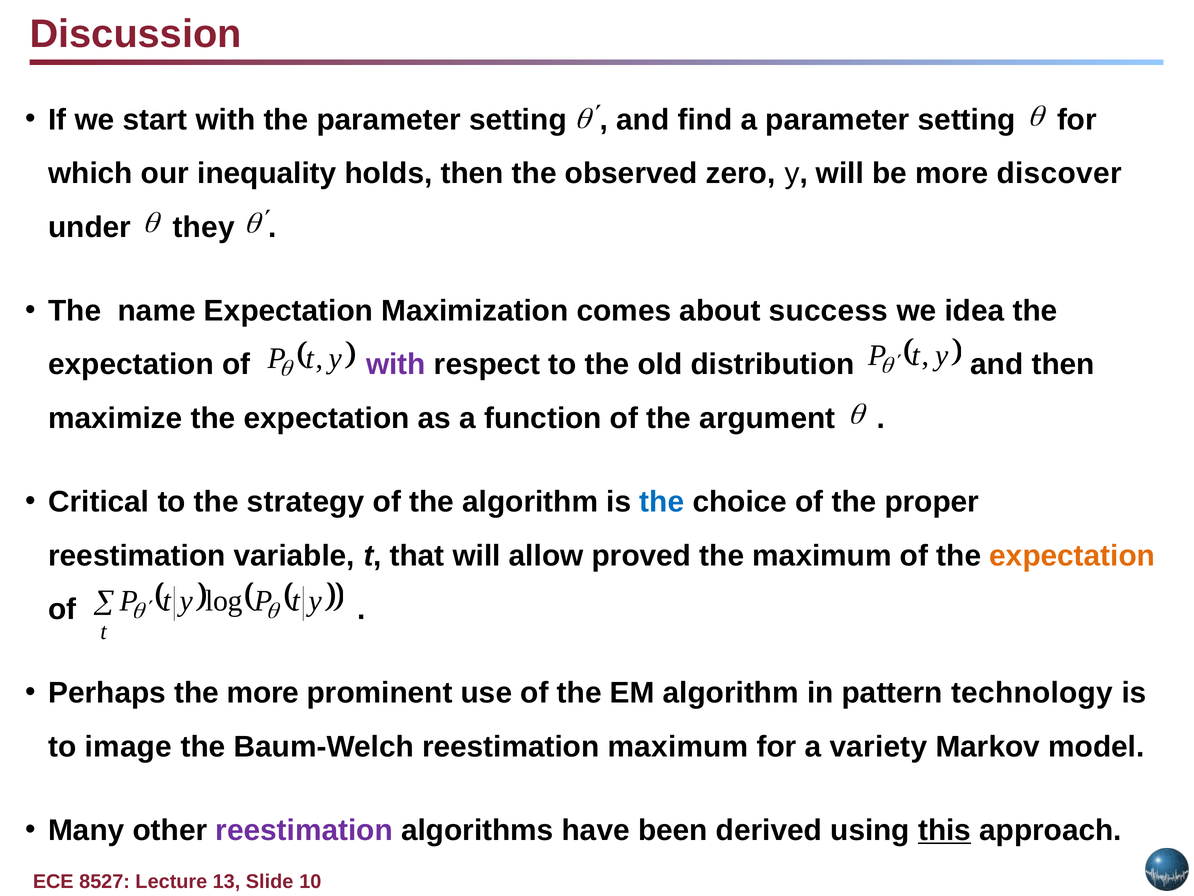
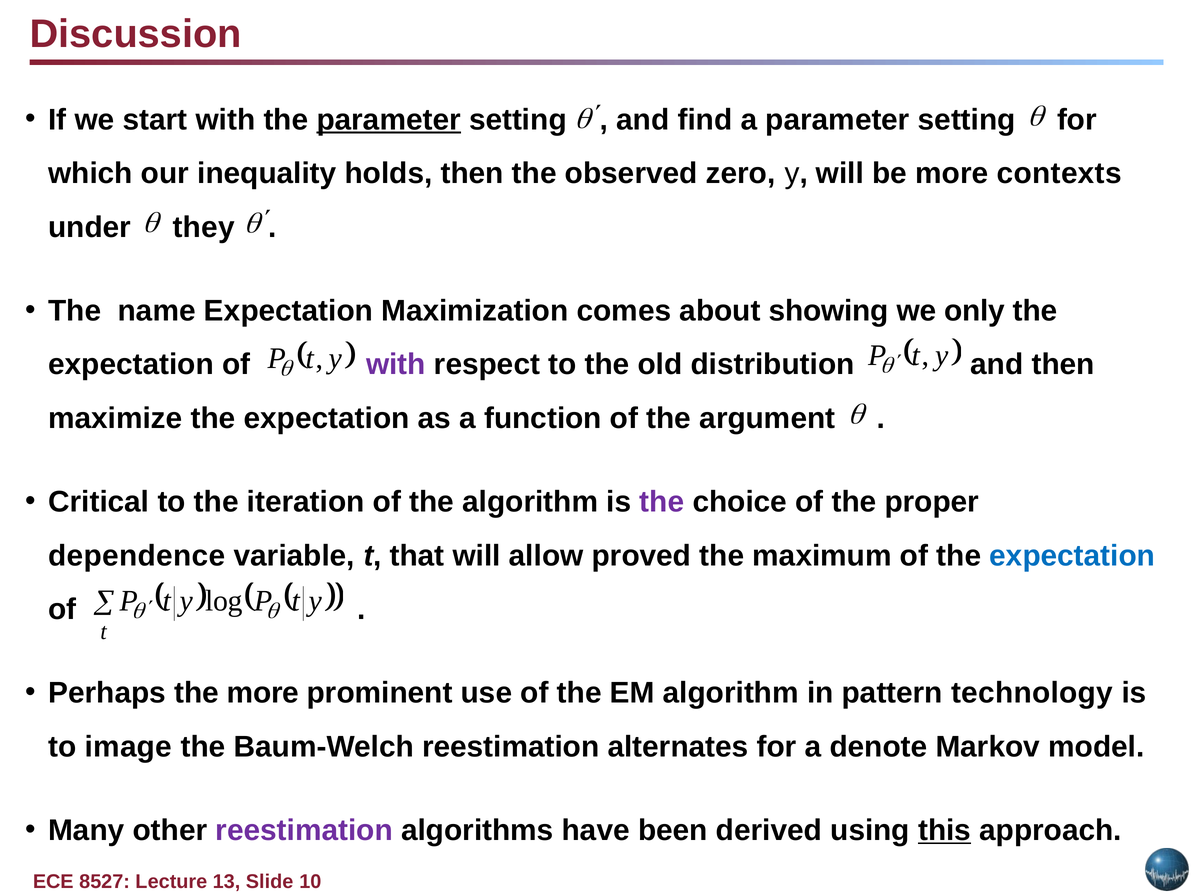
parameter at (389, 120) underline: none -> present
discover: discover -> contexts
success: success -> showing
idea: idea -> only
strategy: strategy -> iteration
the at (662, 502) colour: blue -> purple
reestimation at (137, 555): reestimation -> dependence
expectation at (1072, 555) colour: orange -> blue
reestimation maximum: maximum -> alternates
variety: variety -> denote
